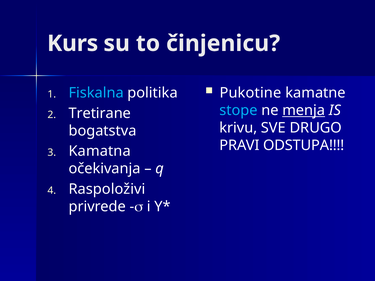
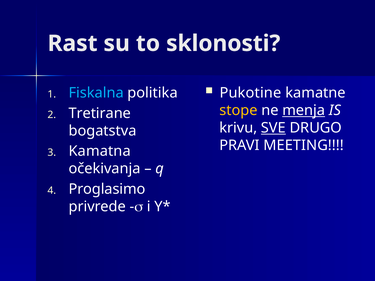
Kurs: Kurs -> Rast
činjenicu: činjenicu -> sklonosti
stope colour: light blue -> yellow
SVE underline: none -> present
ODSTUPA: ODSTUPA -> MEETING
Raspoloživi: Raspoloživi -> Proglasimo
